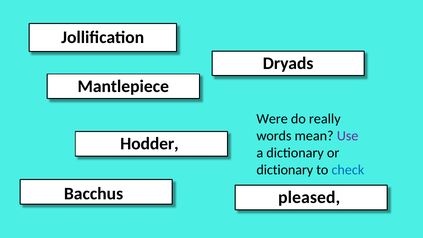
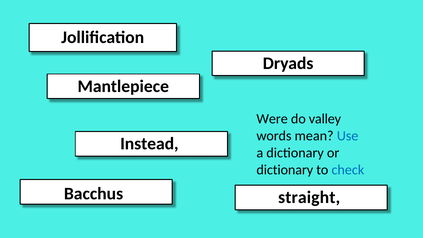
really: really -> valley
Use colour: purple -> blue
Hodder: Hodder -> Instead
pleased: pleased -> straight
